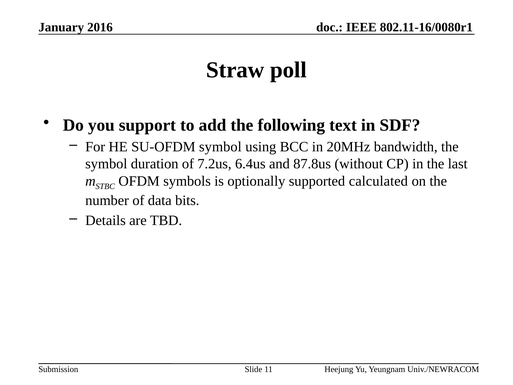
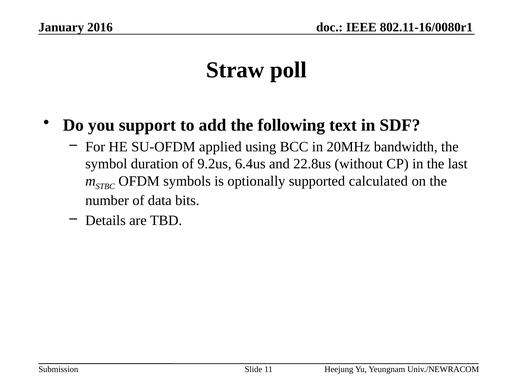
SU-OFDM symbol: symbol -> applied
7.2us: 7.2us -> 9.2us
87.8us: 87.8us -> 22.8us
